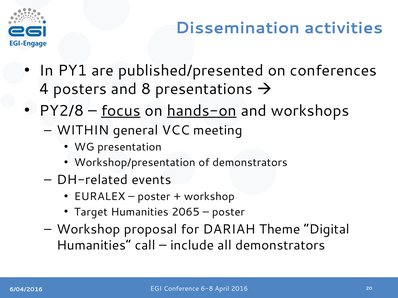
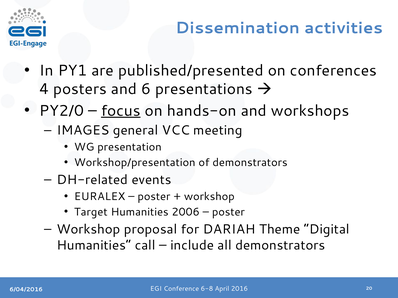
8: 8 -> 6
PY2/8: PY2/8 -> PY2/0
hands-on underline: present -> none
WITHIN: WITHIN -> IMAGES
2065: 2065 -> 2006
